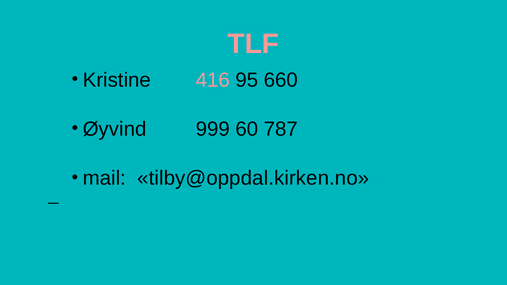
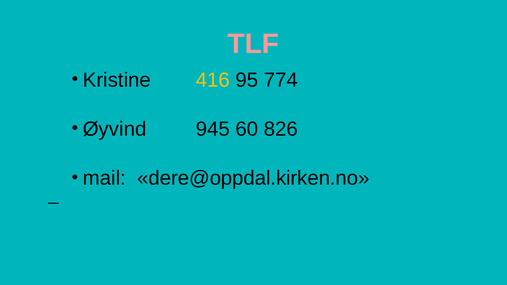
416 colour: pink -> yellow
660: 660 -> 774
999: 999 -> 945
787: 787 -> 826
tilby@oppdal.kirken.no: tilby@oppdal.kirken.no -> dere@oppdal.kirken.no
